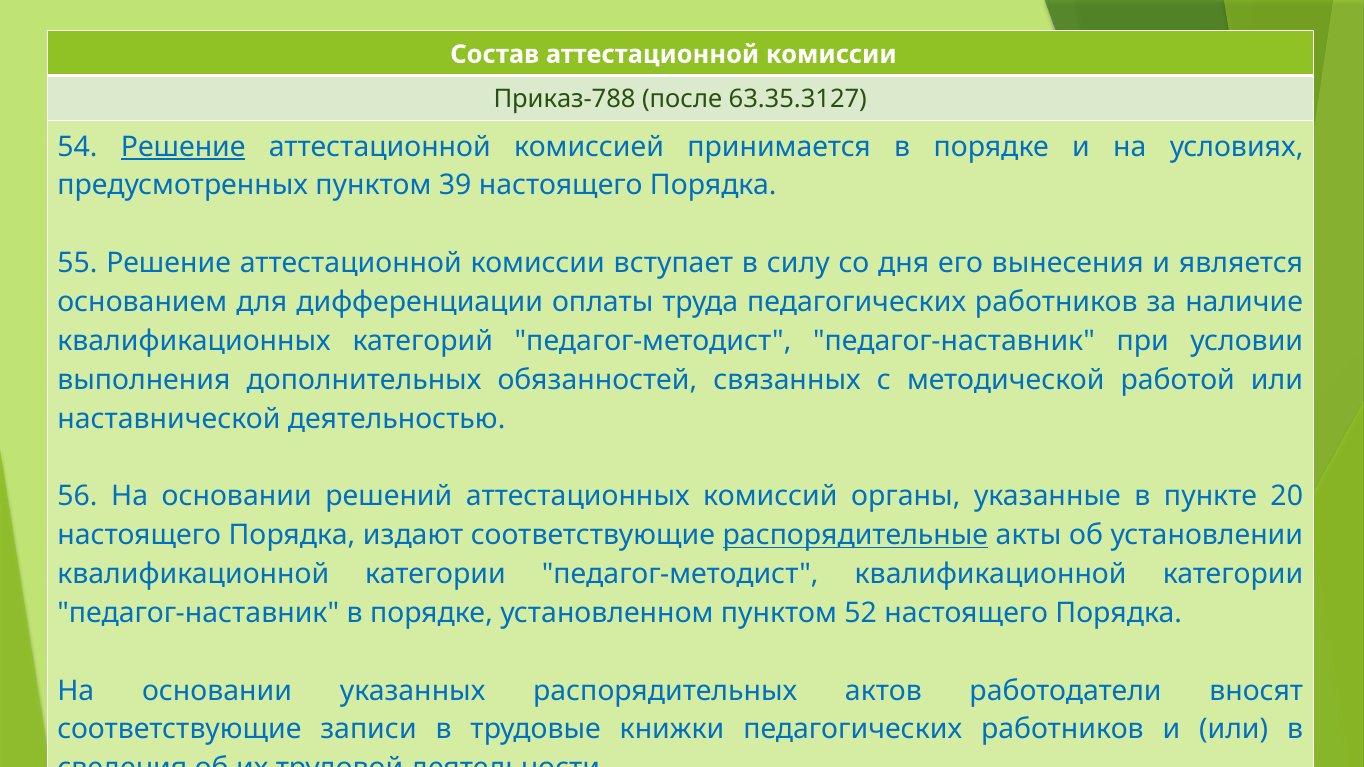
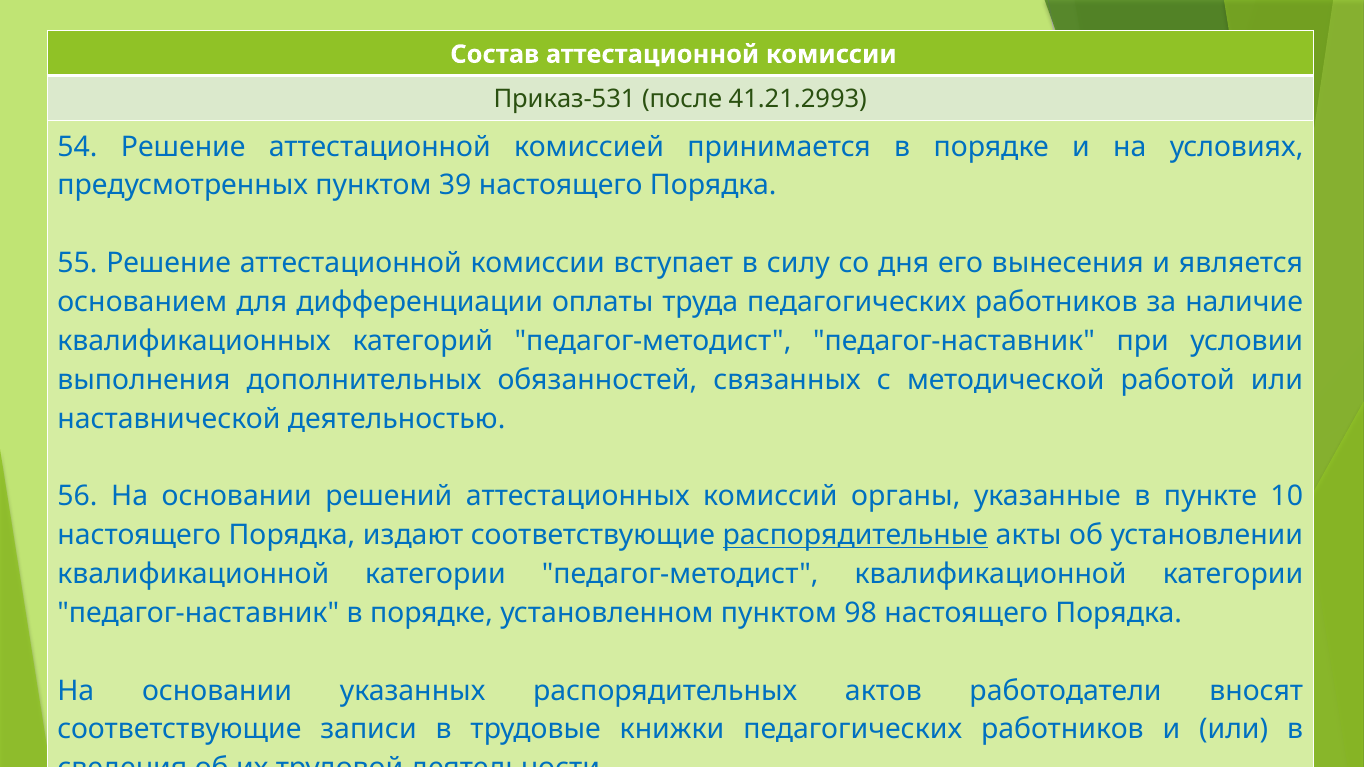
Приказ-788: Приказ-788 -> Приказ-531
63.35.3127: 63.35.3127 -> 41.21.2993
Решение at (183, 147) underline: present -> none
20: 20 -> 10
52: 52 -> 98
